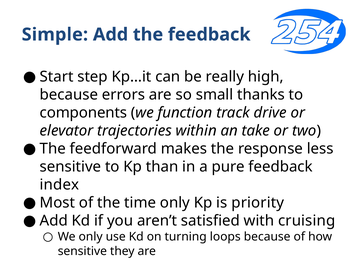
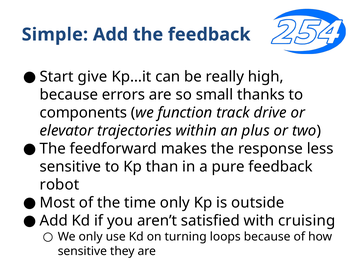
step: step -> give
take: take -> plus
index: index -> robot
priority: priority -> outside
